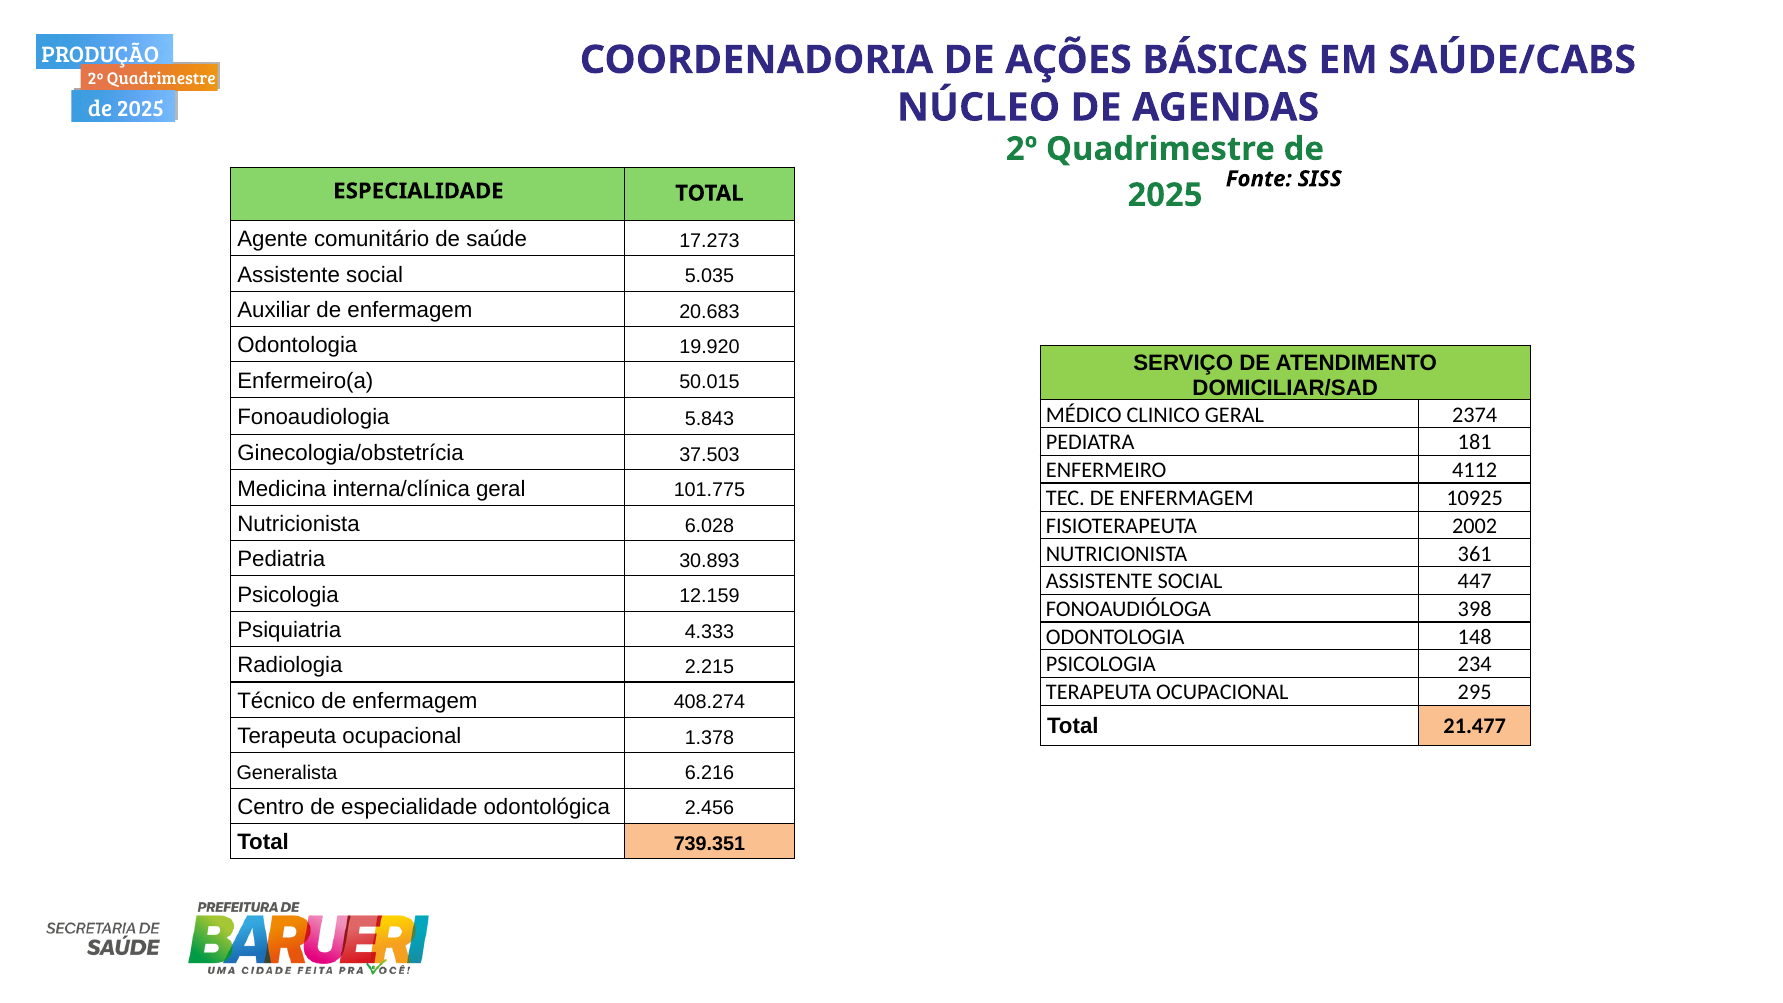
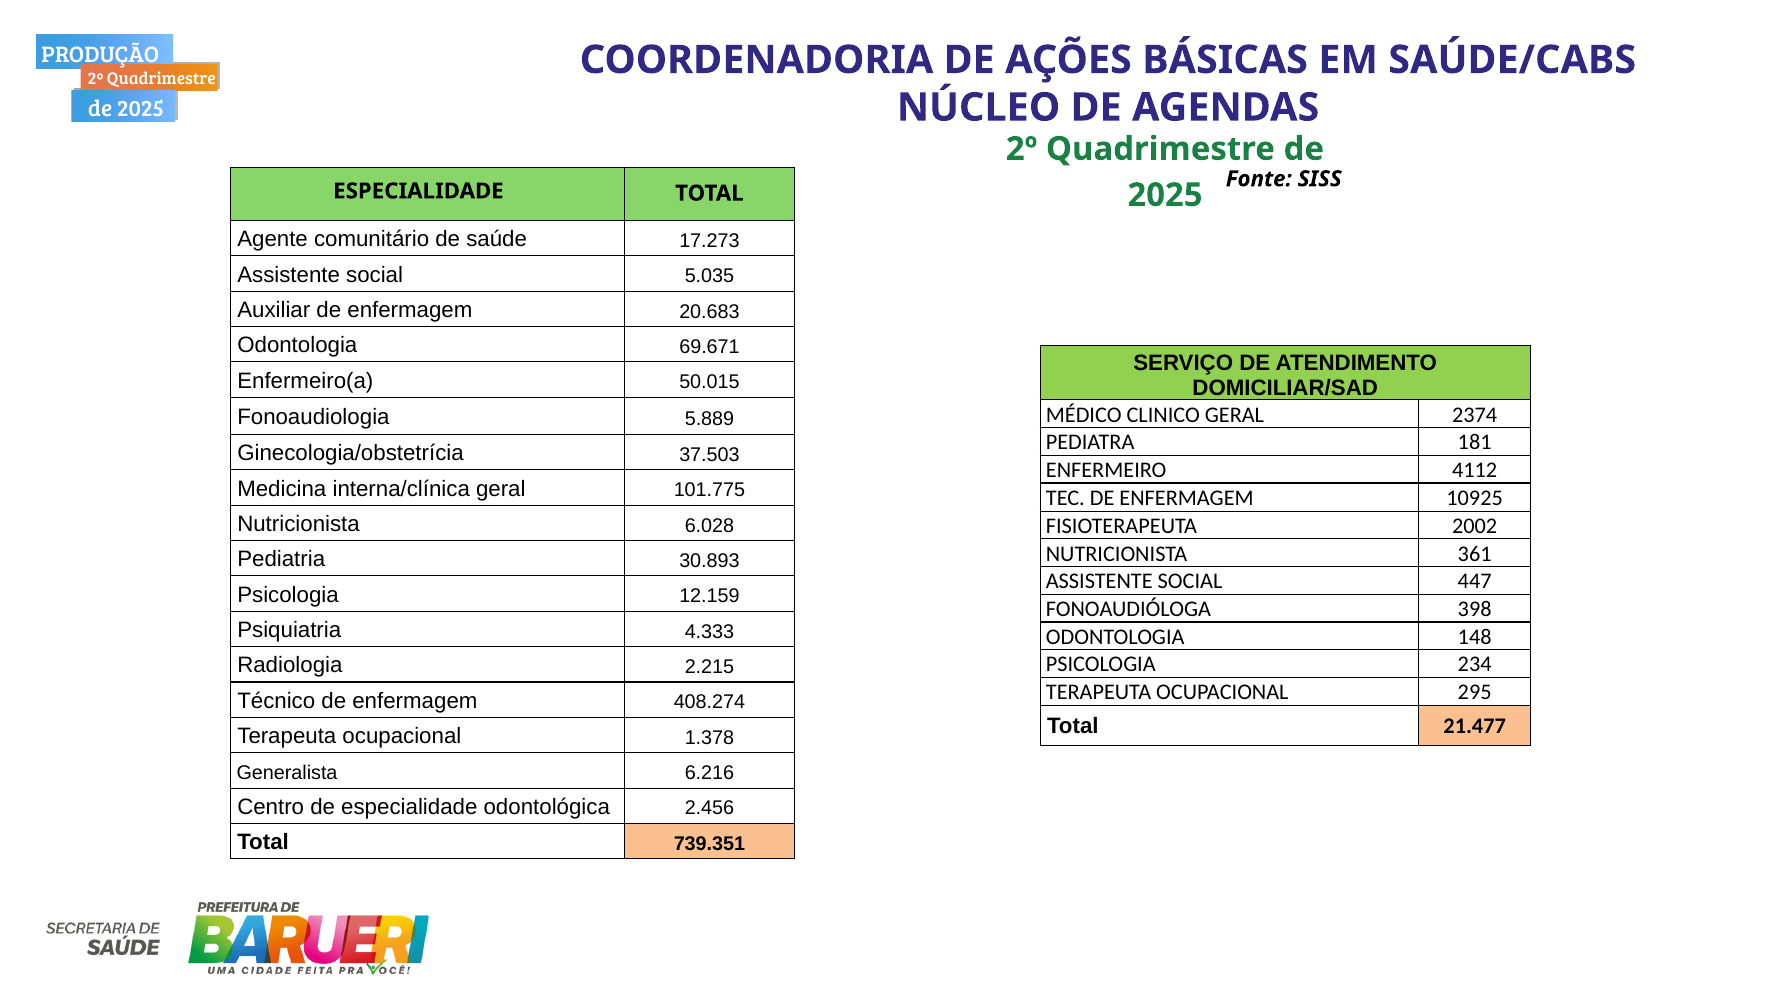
19.920: 19.920 -> 69.671
5.843: 5.843 -> 5.889
